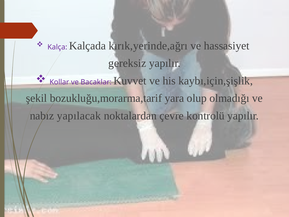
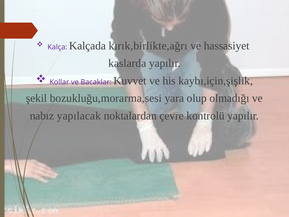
kırık,yerinde,ağrı: kırık,yerinde,ağrı -> kırık,birlikte,ağrı
gereksiz: gereksiz -> kaslarda
bozukluğu,morarma,tarif: bozukluğu,morarma,tarif -> bozukluğu,morarma,sesi
